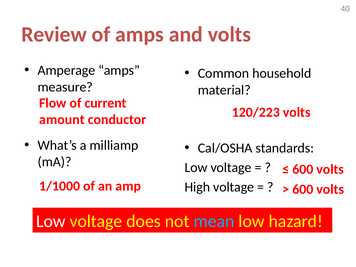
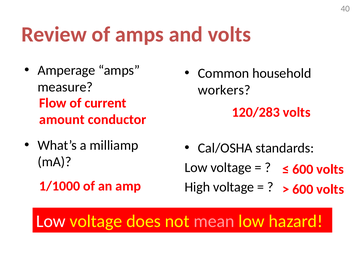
material: material -> workers
120/223: 120/223 -> 120/283
mean colour: light blue -> pink
